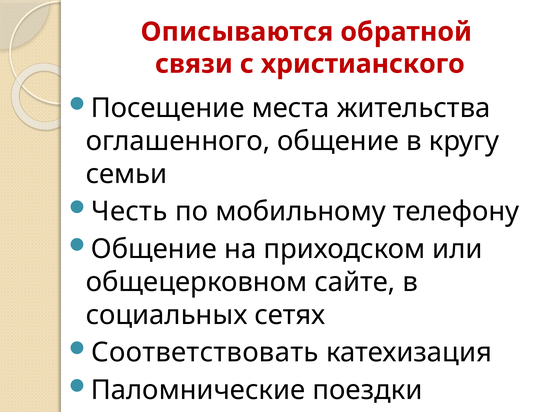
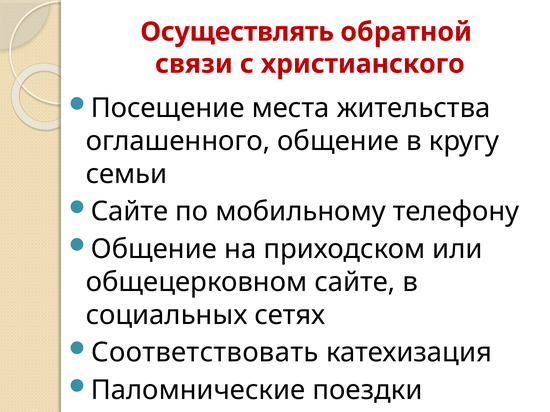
Описываются: Описываются -> Осуществлять
Честь at (129, 212): Честь -> Сайте
